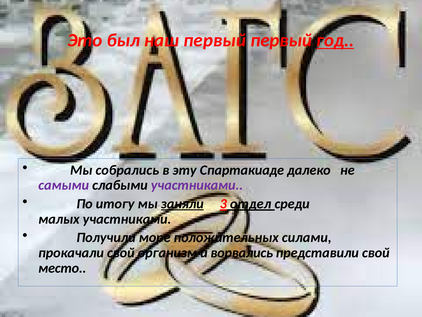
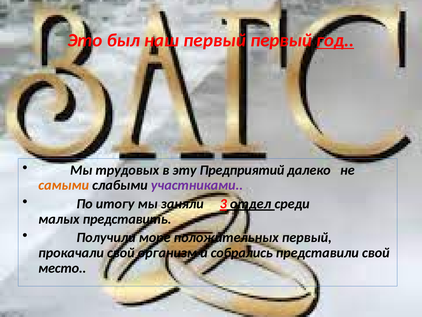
собрались: собрались -> трудовых
Спартакиаде: Спартакиаде -> Предприятий
самыми colour: purple -> orange
заняли underline: present -> none
малых участниками: участниками -> представить
положительных силами: силами -> первый
ворвались: ворвались -> собрались
